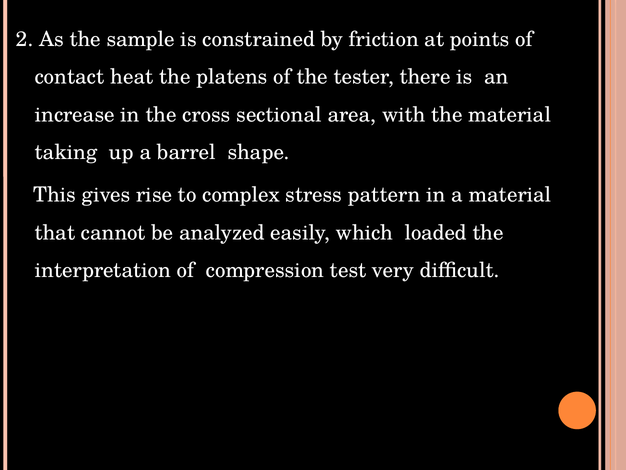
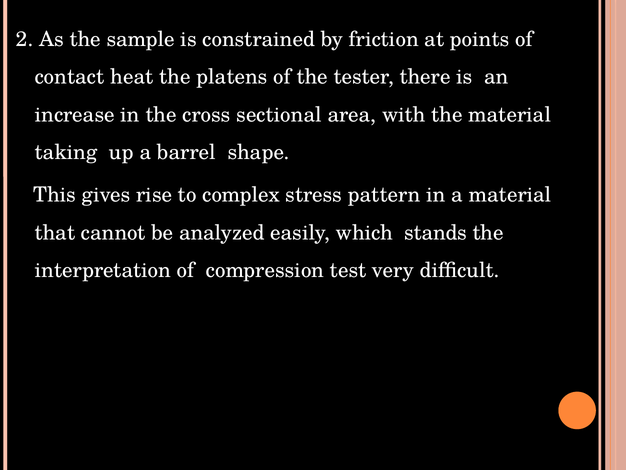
loaded: loaded -> stands
